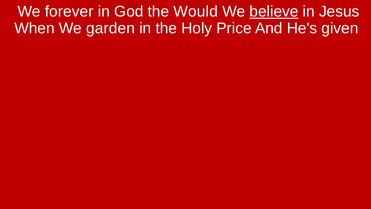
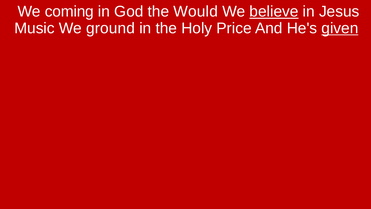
forever: forever -> coming
When: When -> Music
garden: garden -> ground
given underline: none -> present
